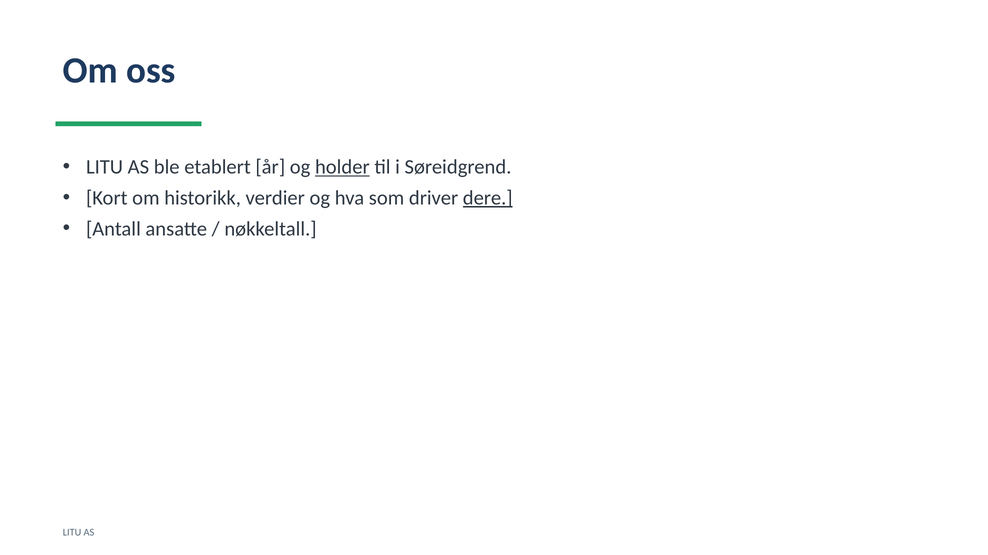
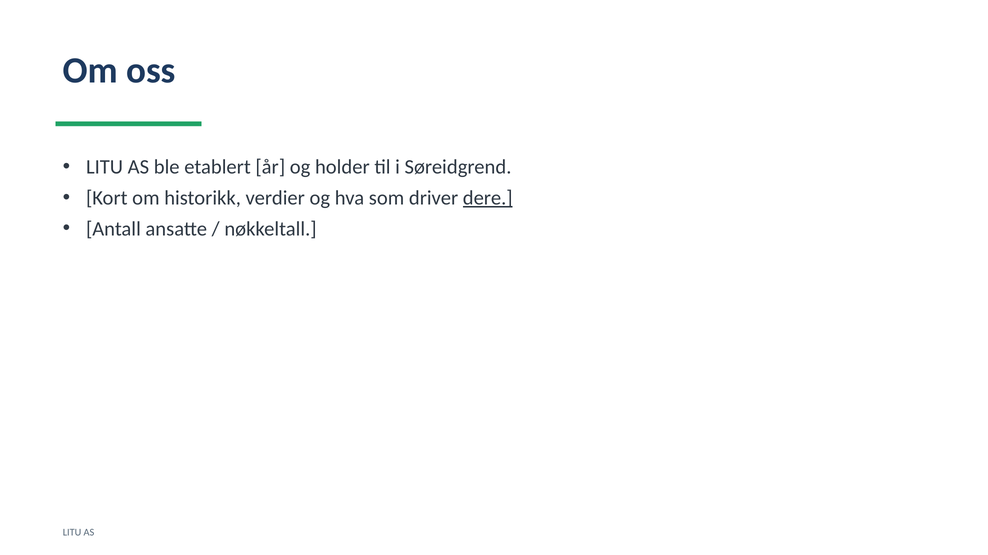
holder underline: present -> none
